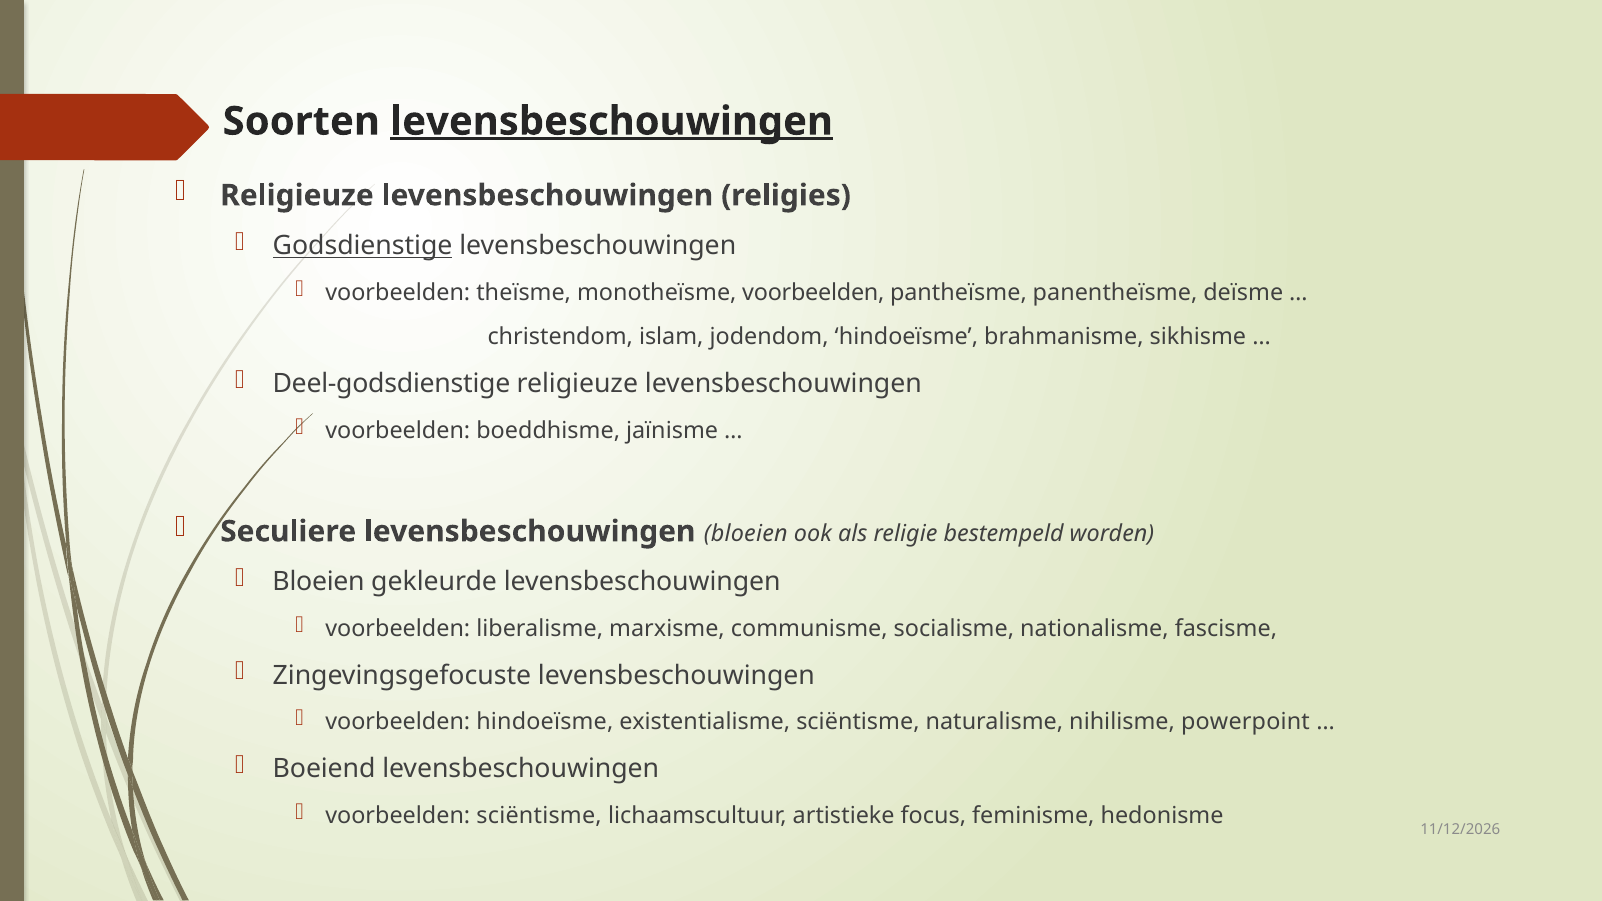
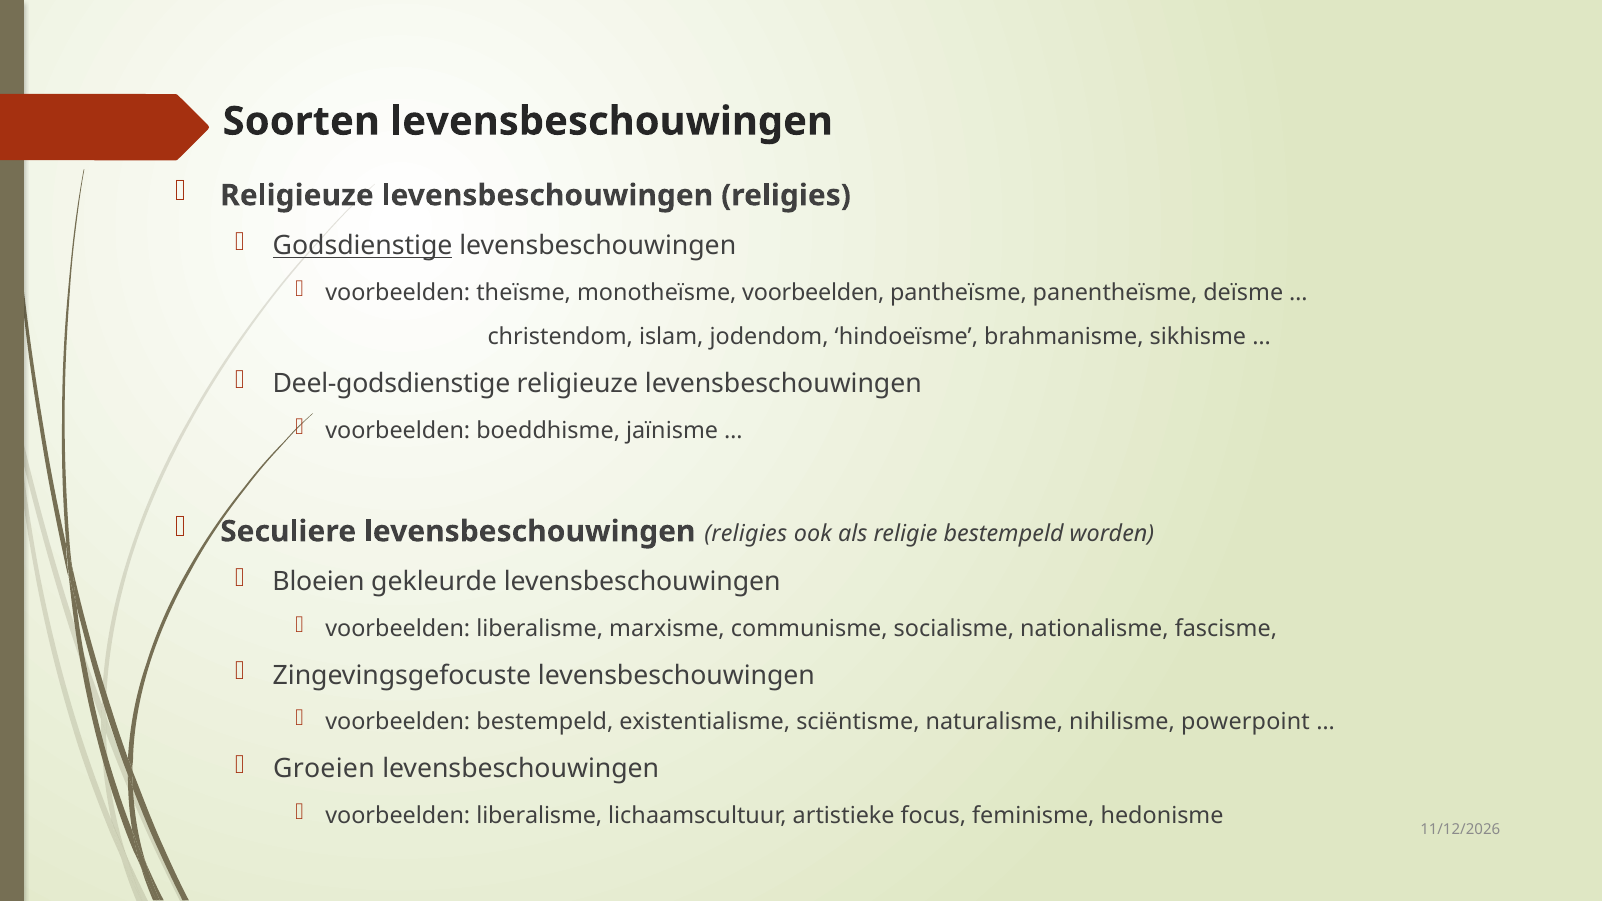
levensbeschouwingen at (612, 121) underline: present -> none
Seculiere levensbeschouwingen bloeien: bloeien -> religies
voorbeelden hindoeïsme: hindoeïsme -> bestempeld
Boeiend: Boeiend -> Groeien
sciëntisme at (539, 815): sciëntisme -> liberalisme
